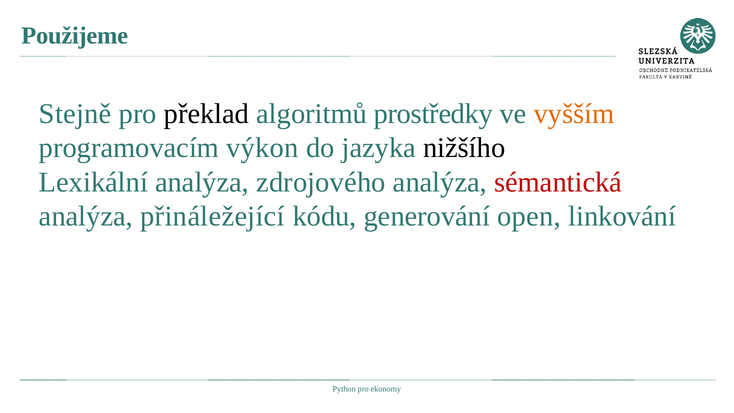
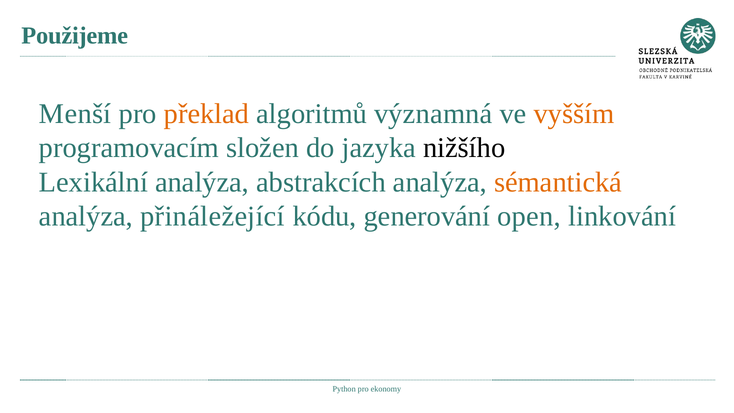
Stejně: Stejně -> Menší
překlad colour: black -> orange
prostředky: prostředky -> významná
výkon: výkon -> složen
zdrojového: zdrojového -> abstrakcích
sémantická colour: red -> orange
